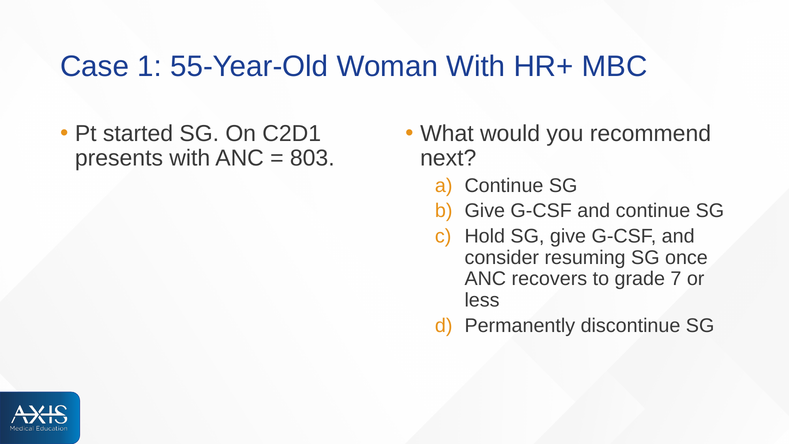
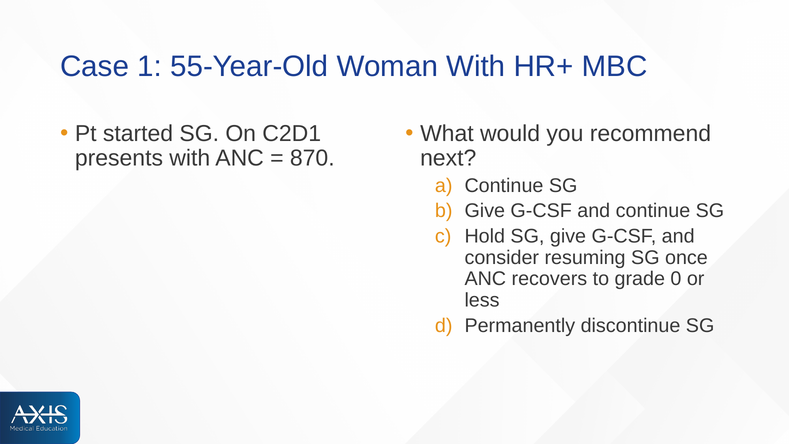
803: 803 -> 870
7: 7 -> 0
